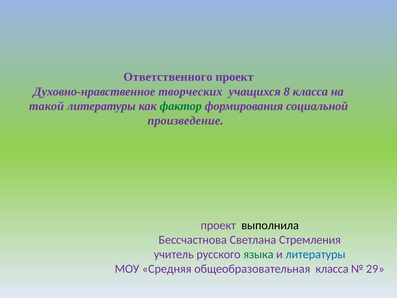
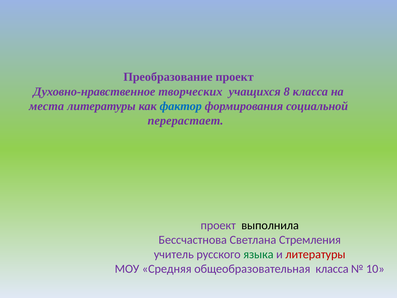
Ответственного: Ответственного -> Преобразование
такой: такой -> места
фактор colour: green -> blue
произведение: произведение -> перерастает
литературы at (315, 254) colour: blue -> red
29: 29 -> 10
